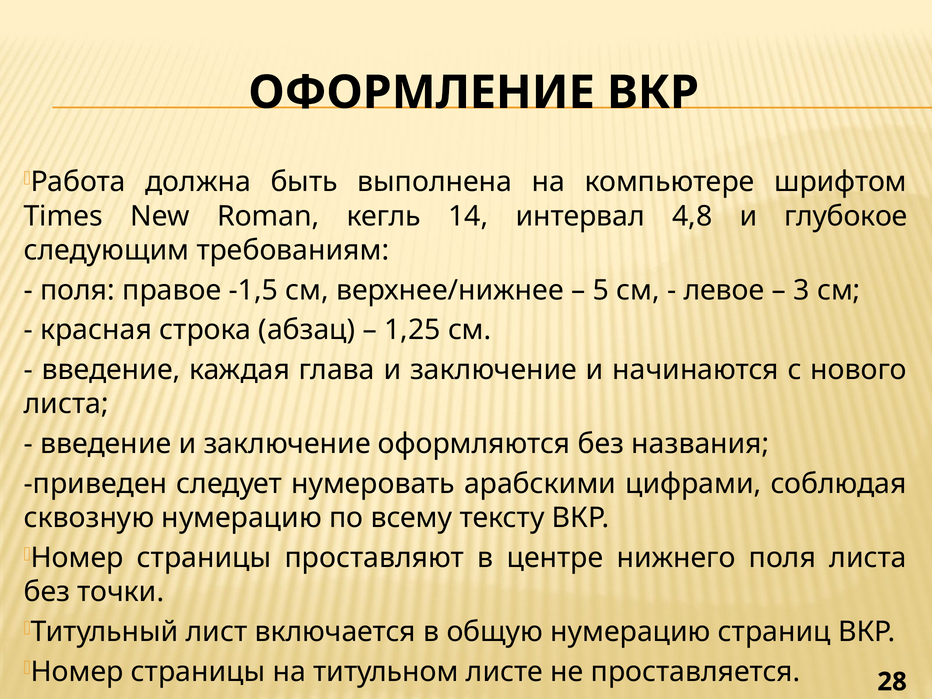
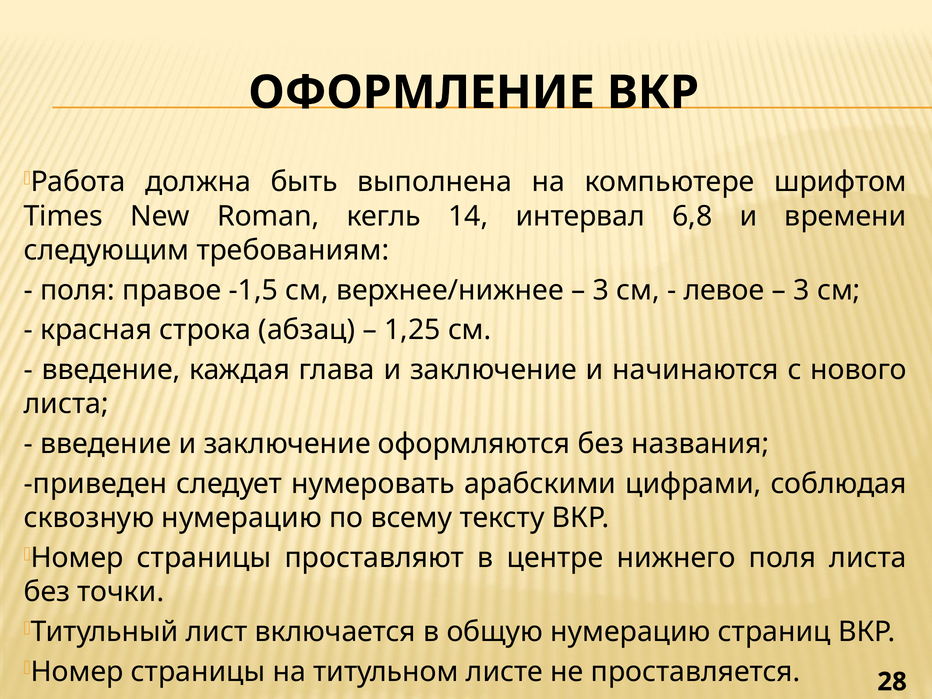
4,8: 4,8 -> 6,8
глубокое: глубокое -> времени
5 at (601, 290): 5 -> 3
